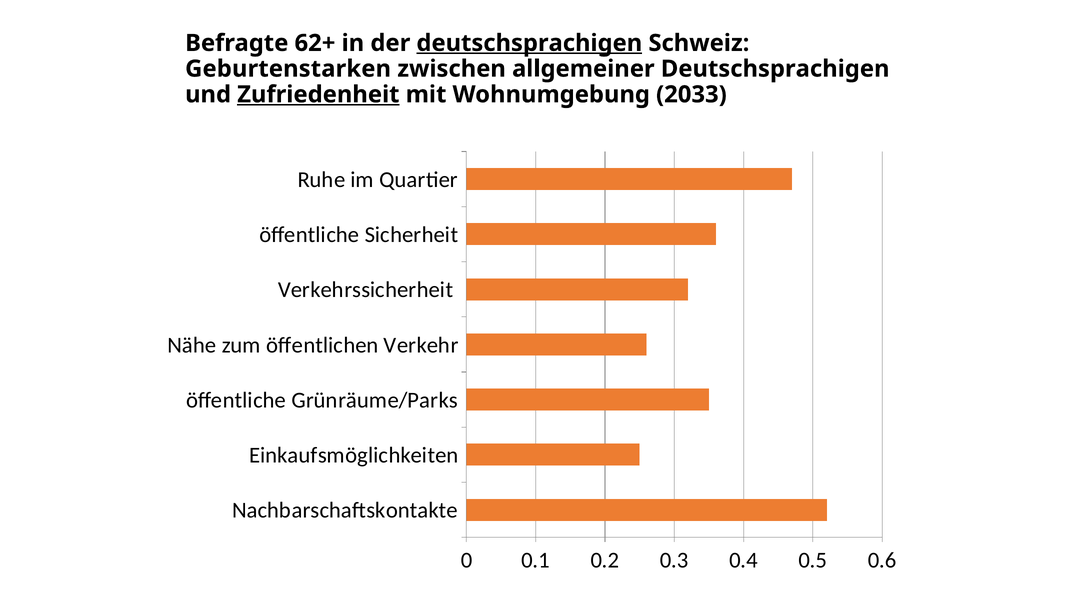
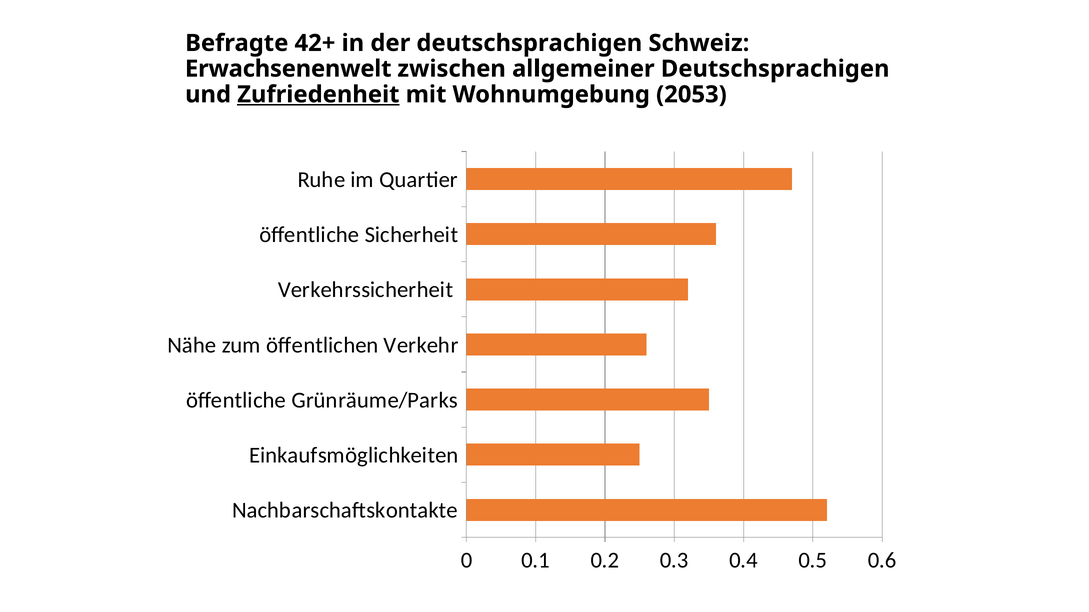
62+: 62+ -> 42+
deutschsprachigen at (529, 43) underline: present -> none
Geburtenstarken: Geburtenstarken -> Erwachsenenwelt
2033: 2033 -> 2053
